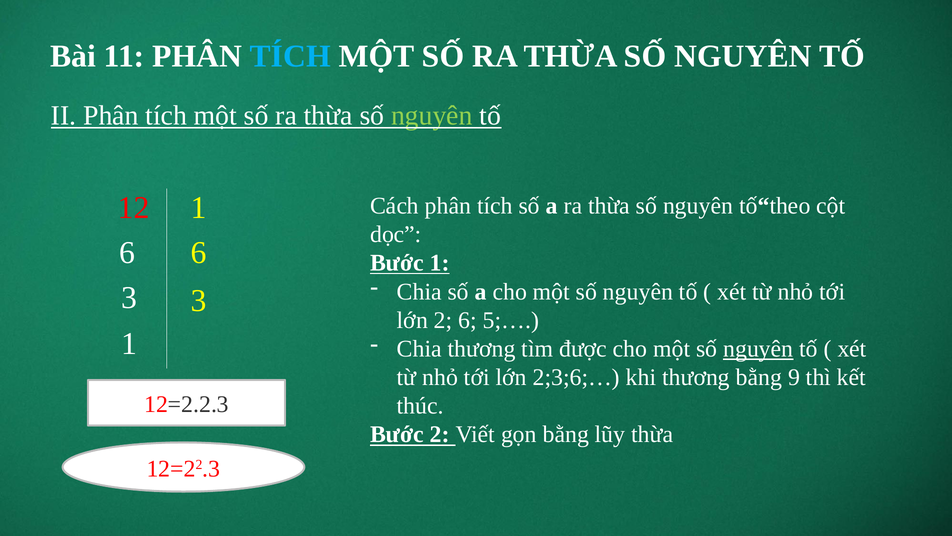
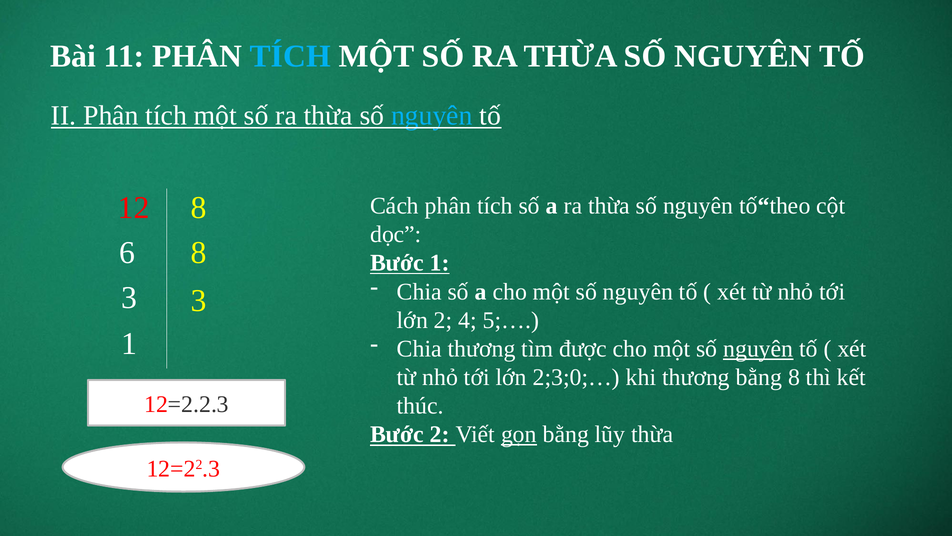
nguyên at (432, 116) colour: light green -> light blue
12 1: 1 -> 8
6 6: 6 -> 8
2 6: 6 -> 4
2;3;6;…: 2;3;6;… -> 2;3;0;…
bằng 9: 9 -> 8
gọn underline: none -> present
